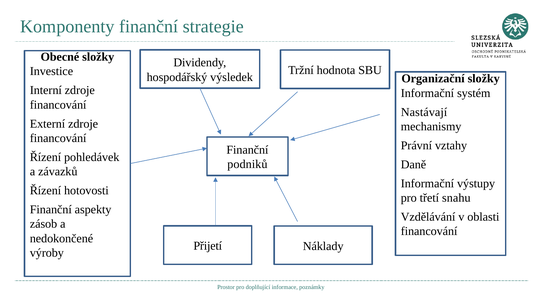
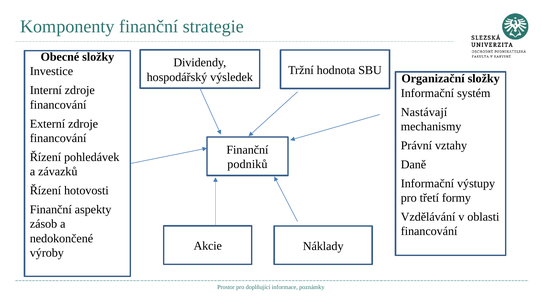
snahu: snahu -> formy
Přijetí: Přijetí -> Akcie
